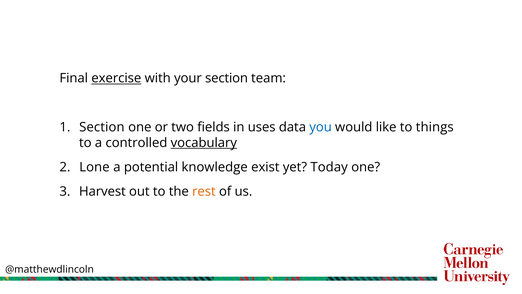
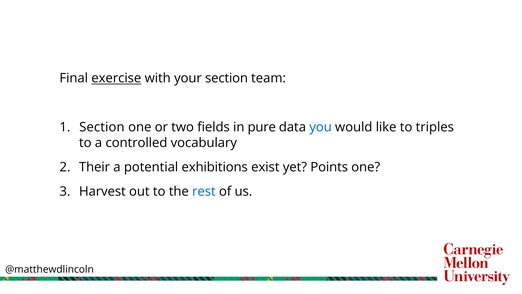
uses: uses -> pure
things: things -> triples
vocabulary underline: present -> none
Lone: Lone -> Their
knowledge: knowledge -> exhibitions
Today: Today -> Points
rest colour: orange -> blue
